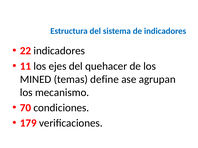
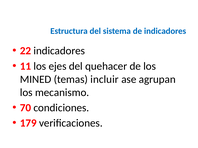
define: define -> incluir
